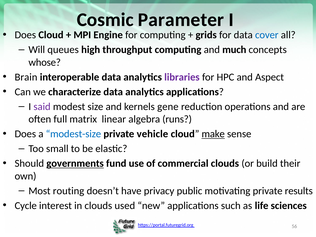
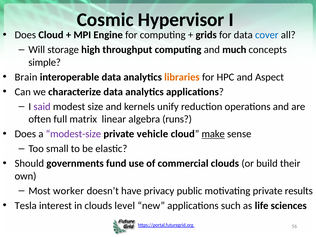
Parameter: Parameter -> Hypervisor
queues: queues -> storage
whose: whose -> simple
libraries colour: purple -> orange
gene: gene -> unify
modest-size colour: blue -> purple
governments underline: present -> none
routing: routing -> worker
Cycle: Cycle -> Tesla
used: used -> level
